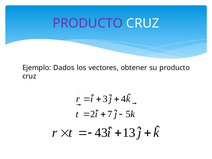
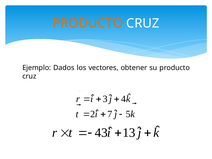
PRODUCTO at (88, 23) colour: purple -> orange
